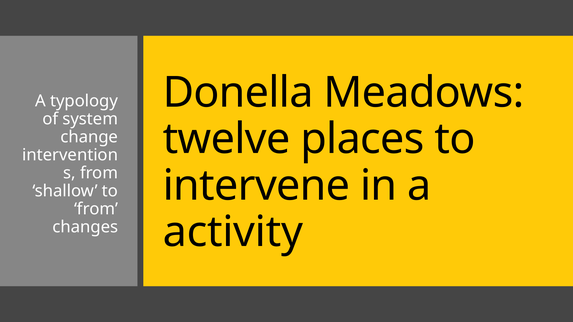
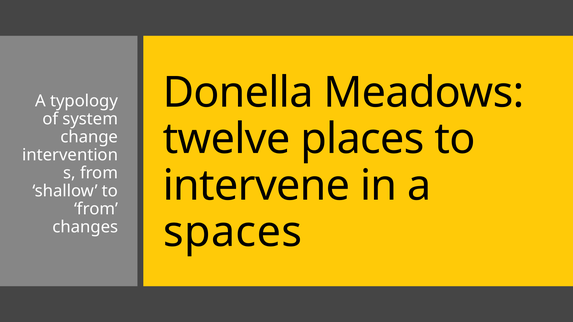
activity: activity -> spaces
